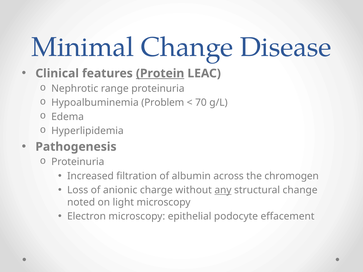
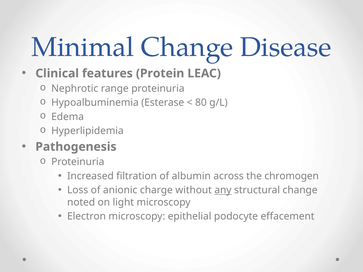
Protein underline: present -> none
Problem: Problem -> Esterase
70: 70 -> 80
